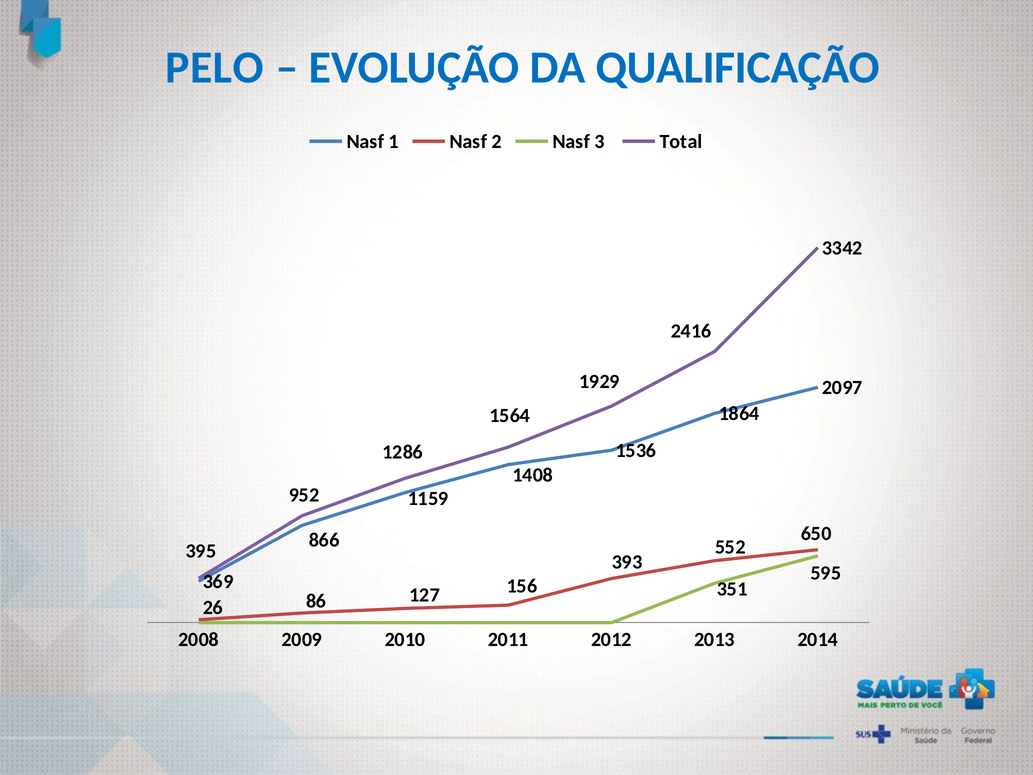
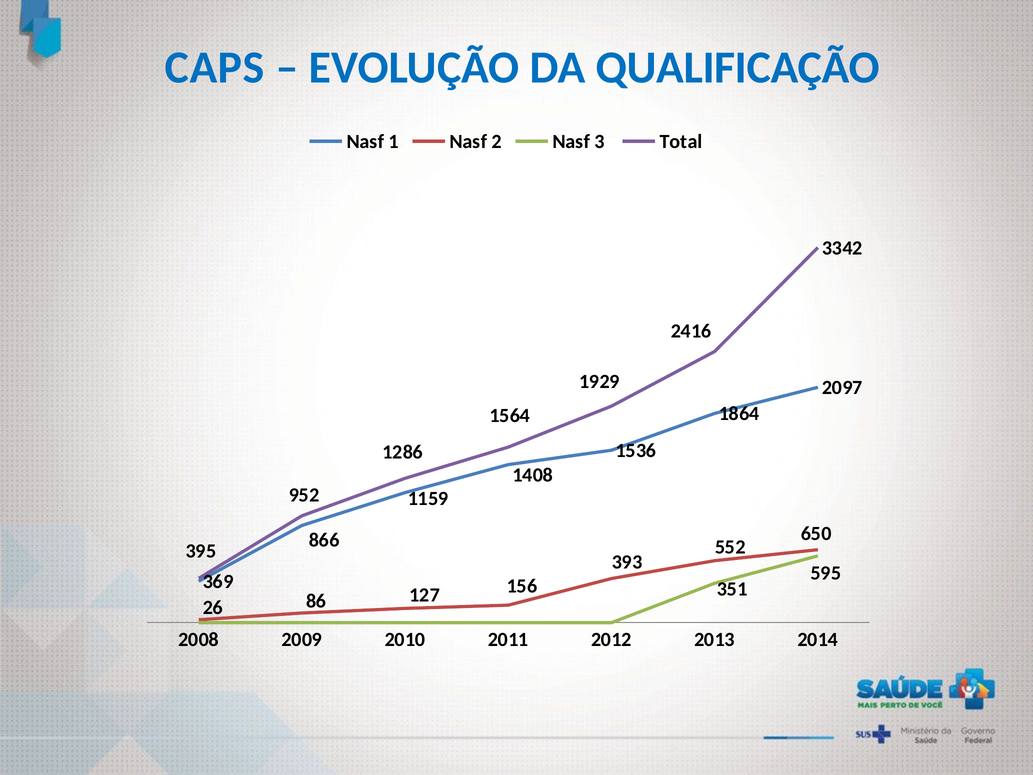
PELO: PELO -> CAPS
